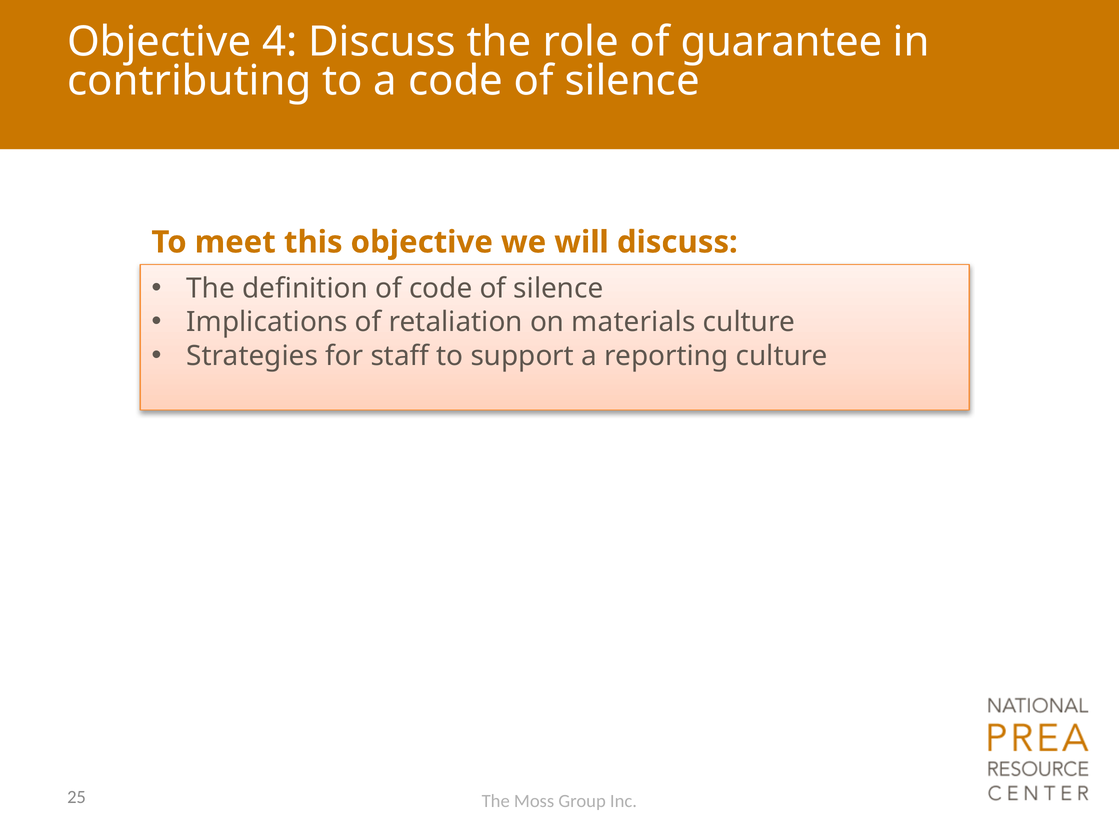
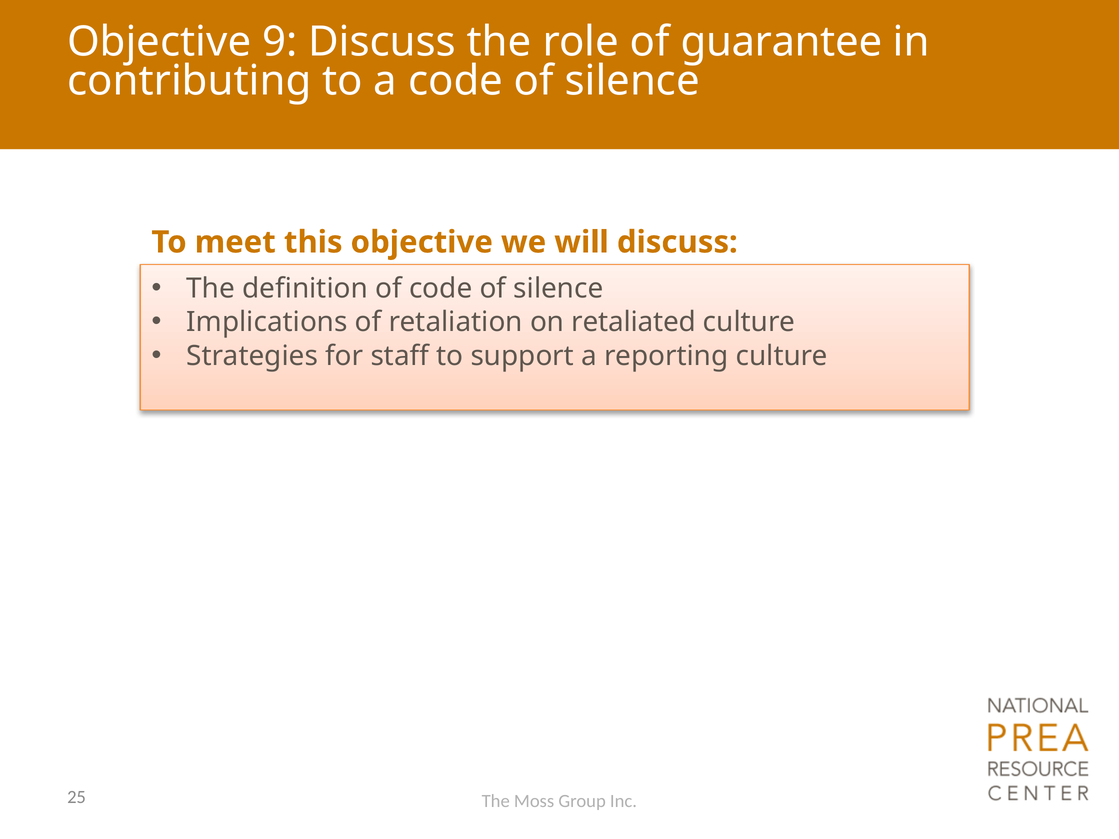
4: 4 -> 9
materials: materials -> retaliated
